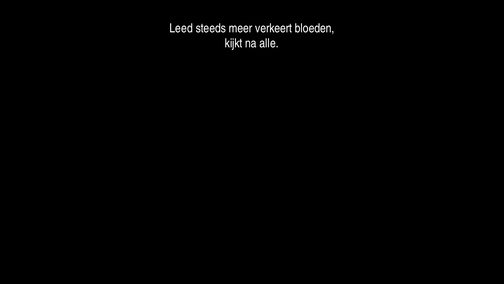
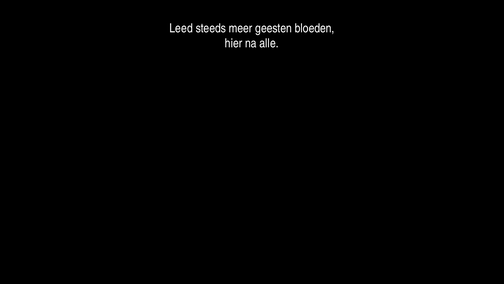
verkeert: verkeert -> geesten
kijkt: kijkt -> hier
